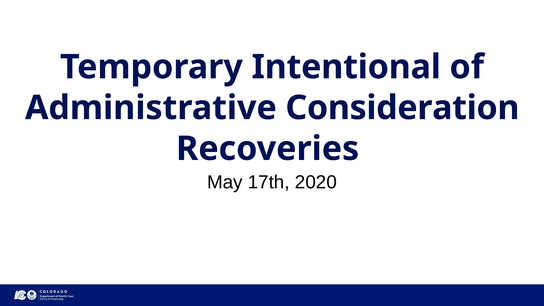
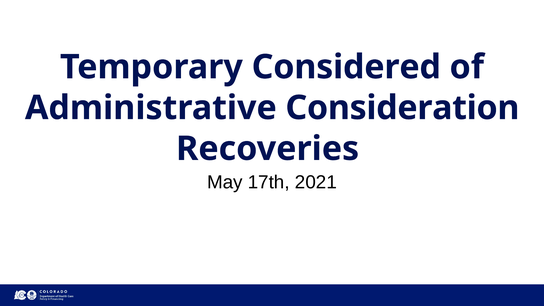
Intentional: Intentional -> Considered
2020: 2020 -> 2021
